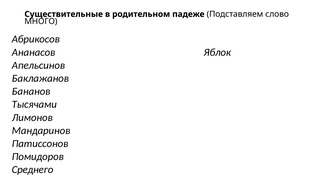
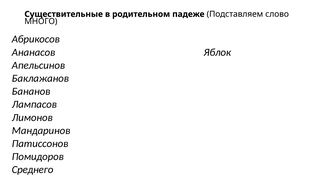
Тысячами: Тысячами -> Лампасов
